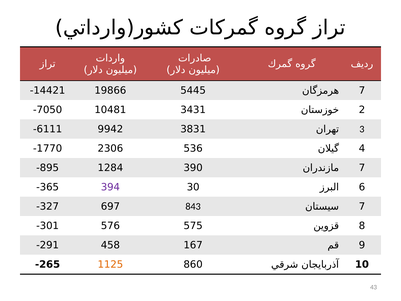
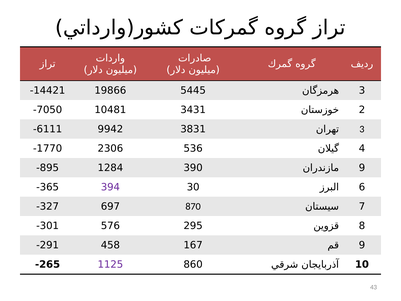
7 at (362, 90): 7 -> 3
7 at (362, 168): 7 -> 9
843: 843 -> 870
575: 575 -> 295
1125 colour: orange -> purple
